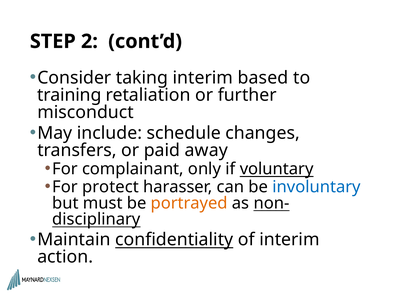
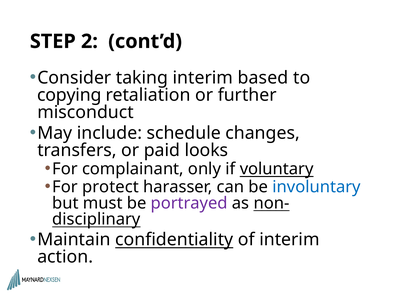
training: training -> copying
away: away -> looks
portrayed colour: orange -> purple
